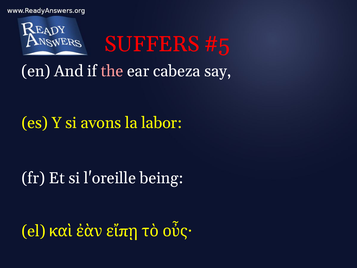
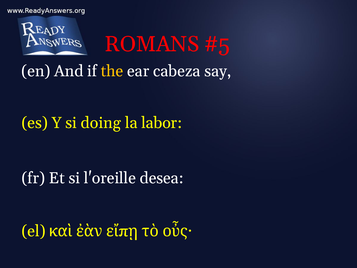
SUFFERS: SUFFERS -> ROMANS
the colour: pink -> yellow
avons: avons -> doing
being: being -> desea
